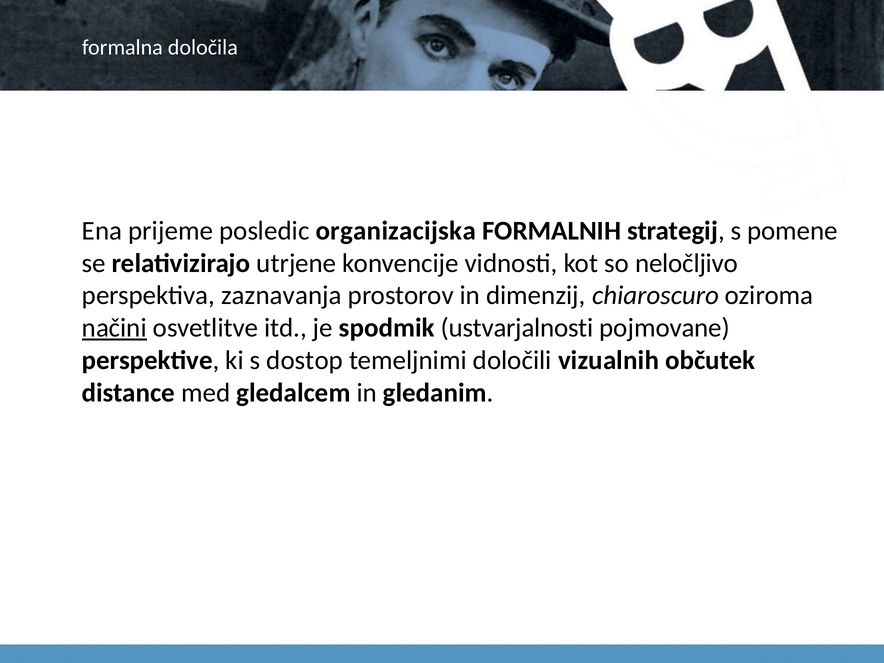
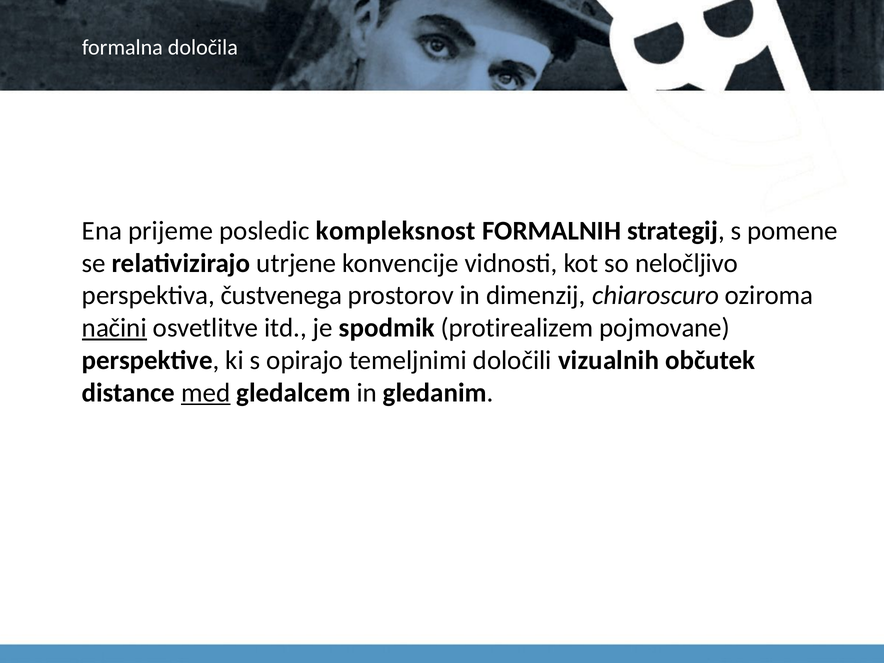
organizacijska: organizacijska -> kompleksnost
zaznavanja: zaznavanja -> čustvenega
ustvarjalnosti: ustvarjalnosti -> protirealizem
dostop: dostop -> opirajo
med underline: none -> present
